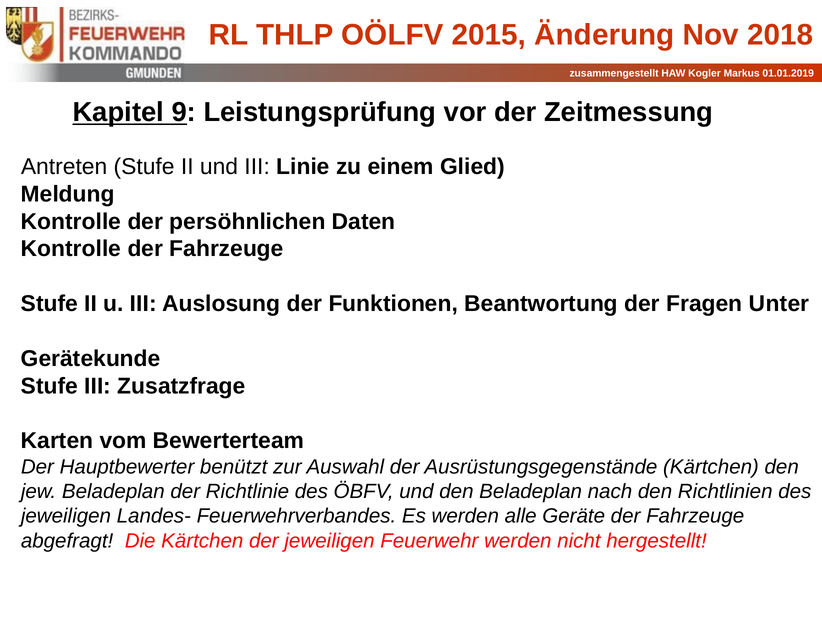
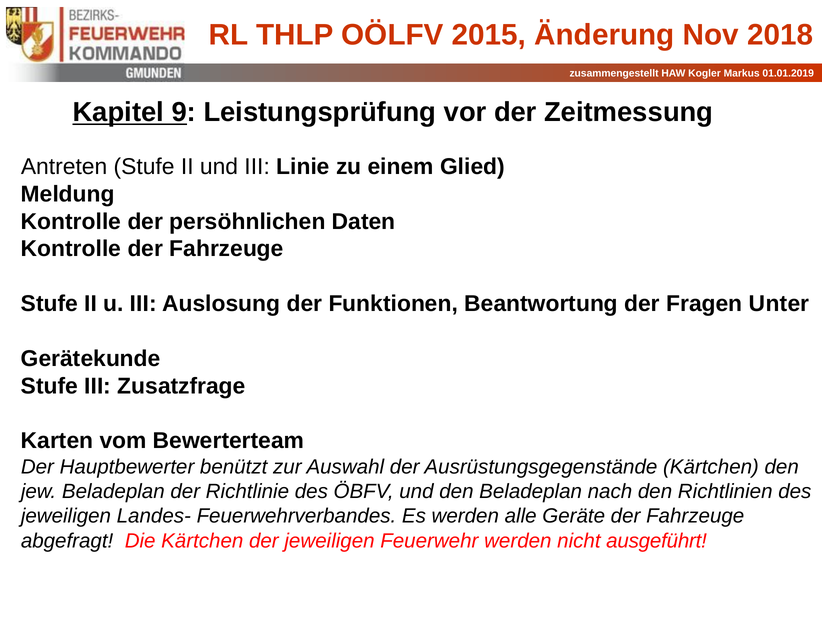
hergestellt: hergestellt -> ausgeführt
